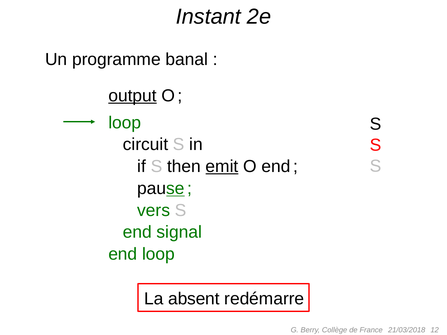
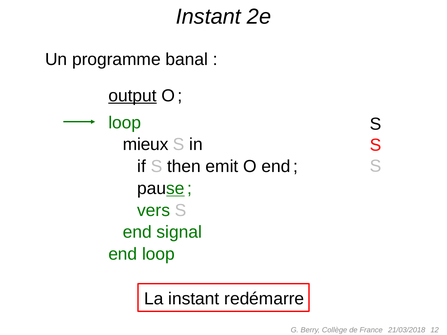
circuit: circuit -> mieux
emit underline: present -> none
La absent: absent -> instant
